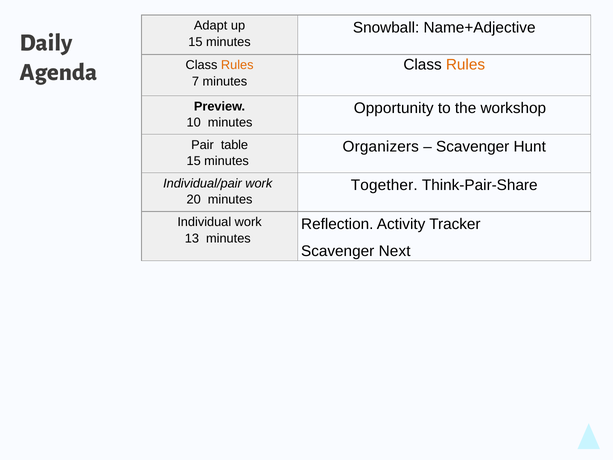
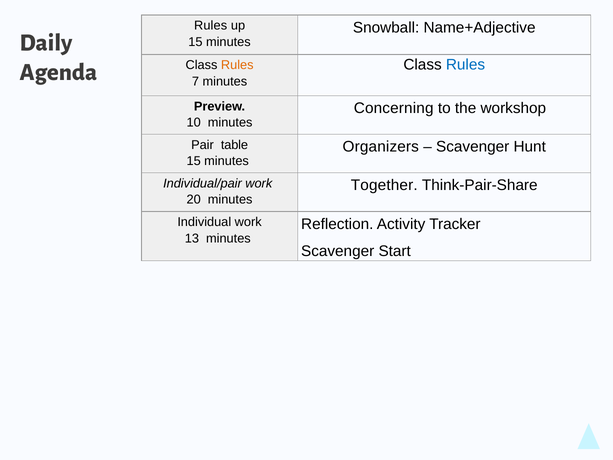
Adapt at (211, 25): Adapt -> Rules
Rules at (465, 65) colour: orange -> blue
Opportunity: Opportunity -> Concerning
Next: Next -> Start
